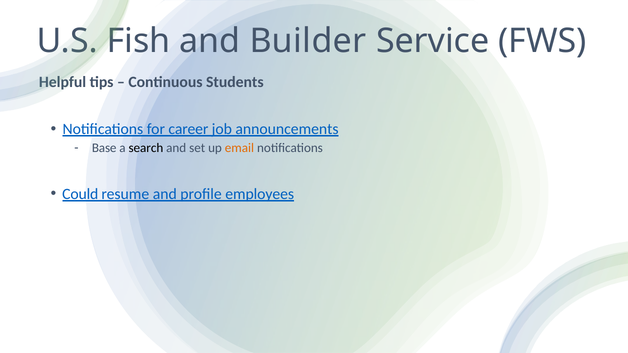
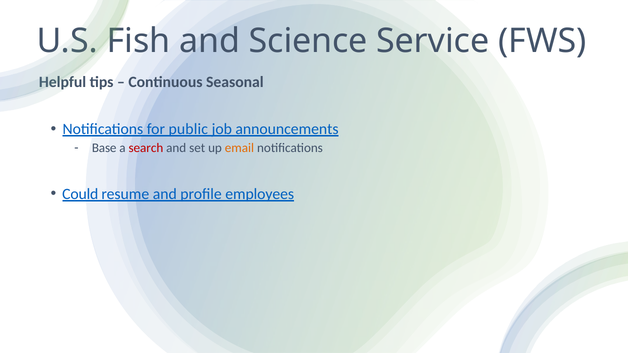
Builder: Builder -> Science
Students: Students -> Seasonal
career: career -> public
search colour: black -> red
